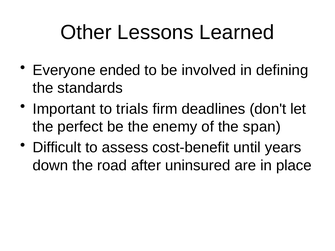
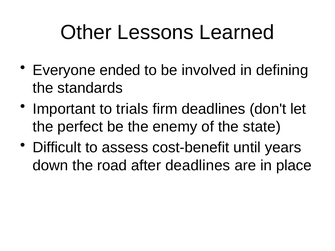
span: span -> state
after uninsured: uninsured -> deadlines
